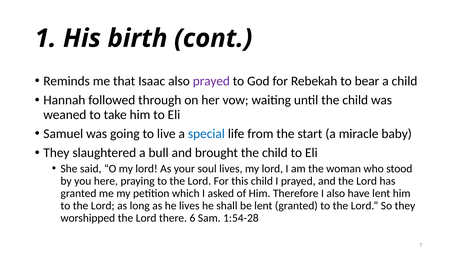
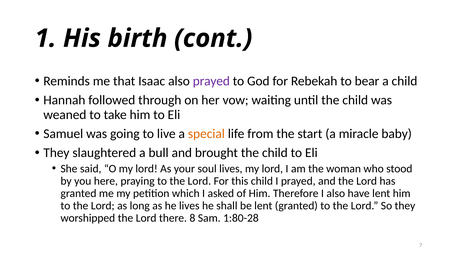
special colour: blue -> orange
6: 6 -> 8
1:54-28: 1:54-28 -> 1:80-28
